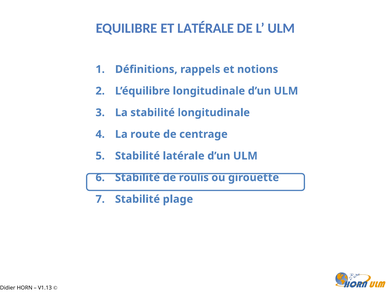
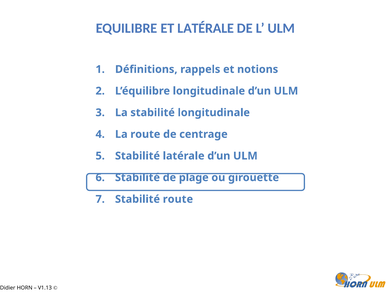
roulis: roulis -> plage
Stabilité plage: plage -> route
